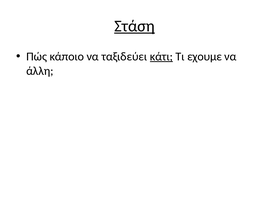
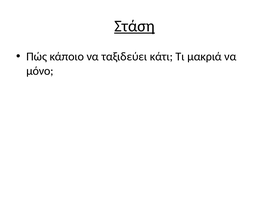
κάτι underline: present -> none
εχουμε: εχουμε -> μακριά
άλλη: άλλη -> μόνο
